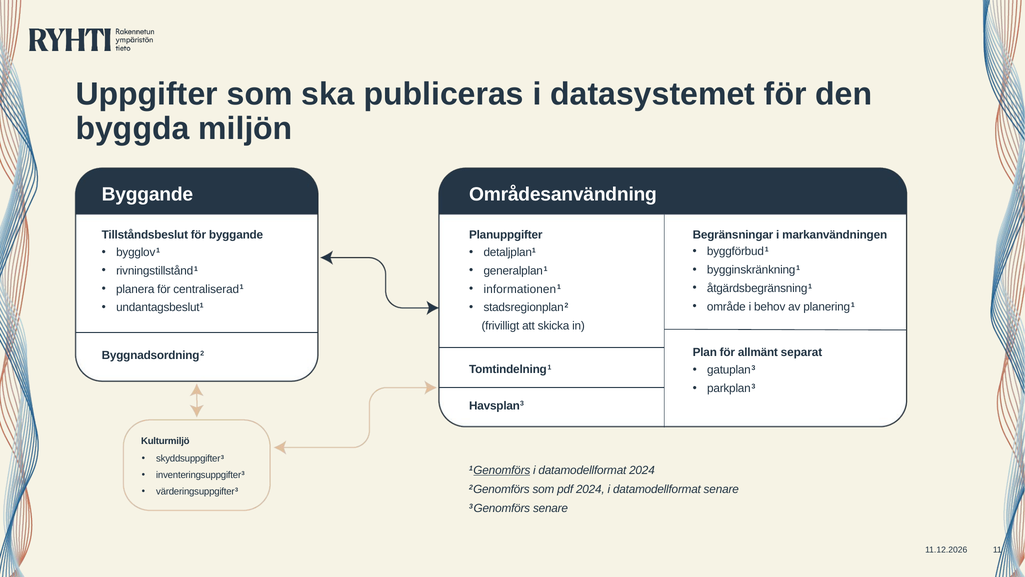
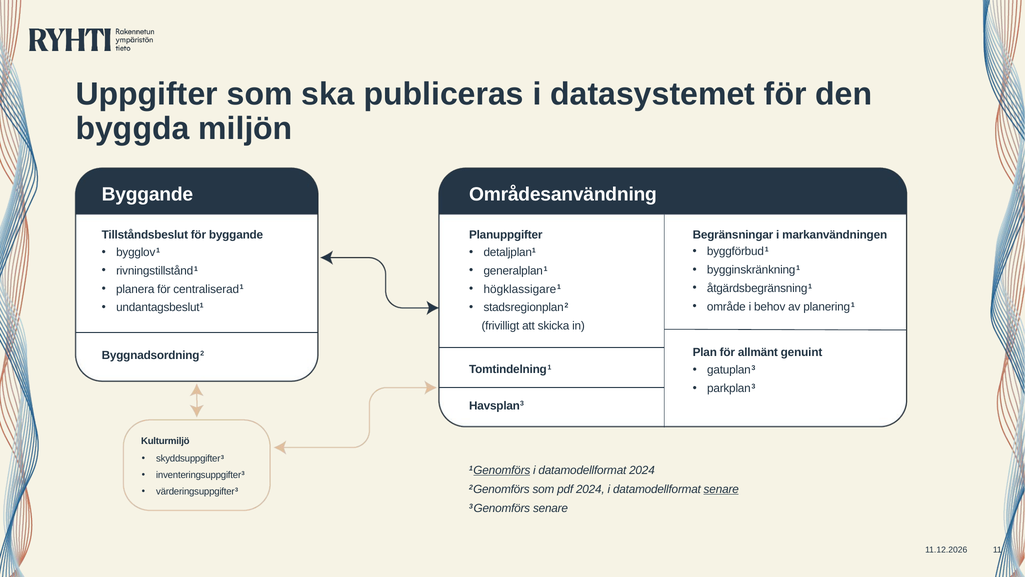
informationen: informationen -> högklassigare
separat: separat -> genuint
senare at (721, 489) underline: none -> present
